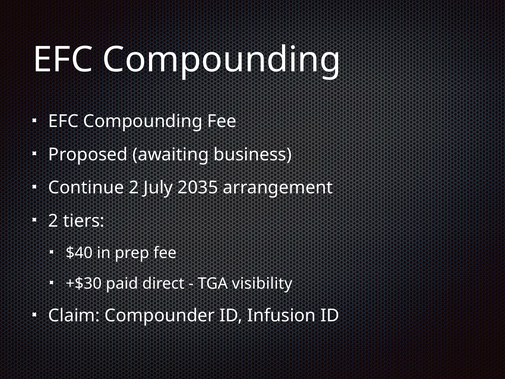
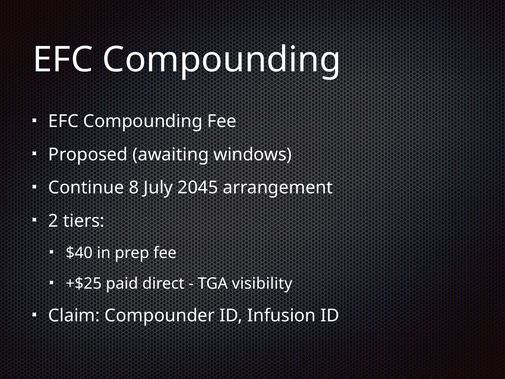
business: business -> windows
Continue 2: 2 -> 8
2035: 2035 -> 2045
+$30: +$30 -> +$25
